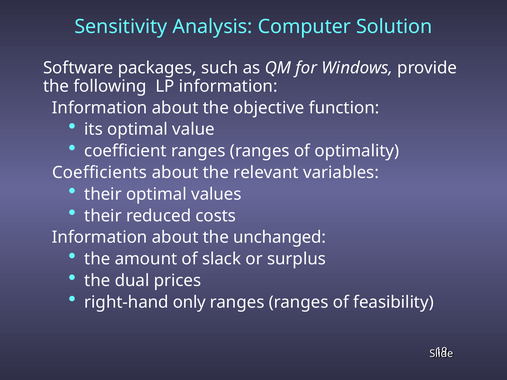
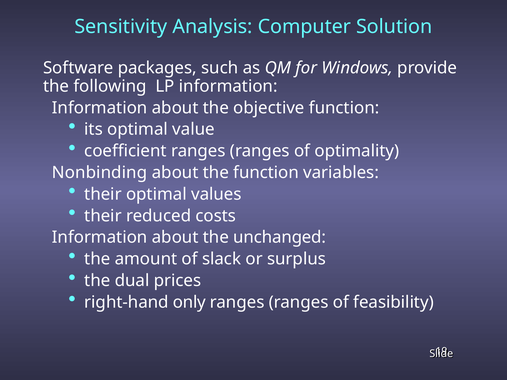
Coefficients: Coefficients -> Nonbinding
the relevant: relevant -> function
